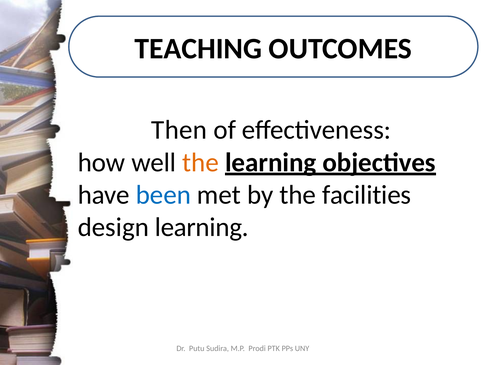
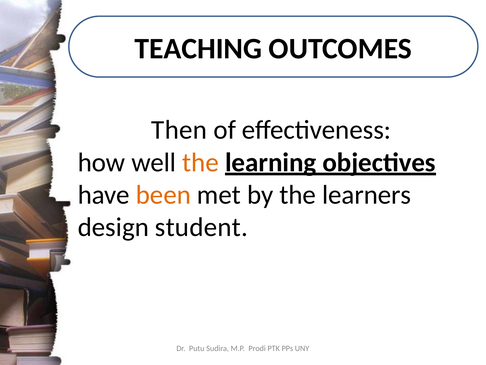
been colour: blue -> orange
facilities: facilities -> learners
design learning: learning -> student
